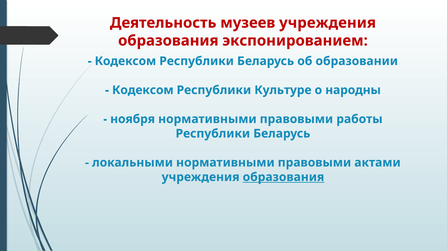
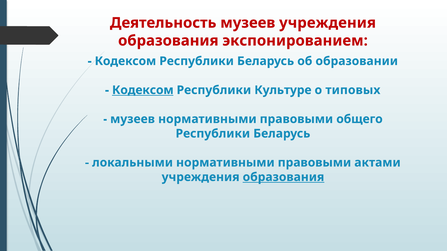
Кодексом at (143, 90) underline: none -> present
народны: народны -> типовых
ноября at (133, 119): ноября -> музеев
работы: работы -> общего
